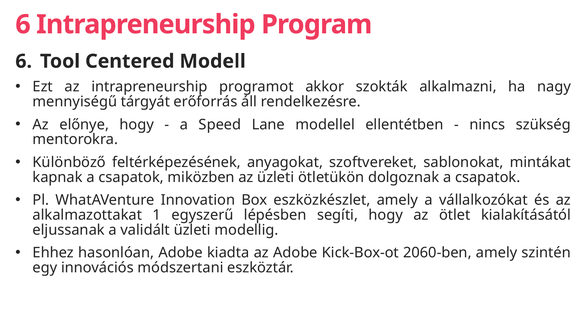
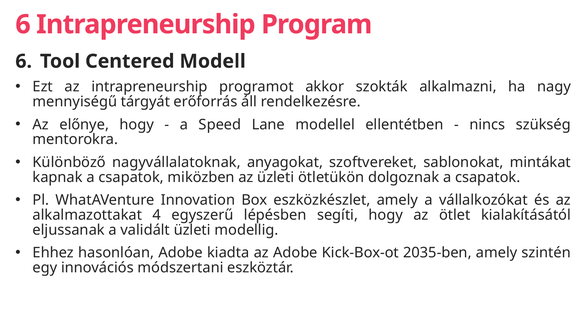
feltérképezésének: feltérképezésének -> nagyvállalatoknak
1: 1 -> 4
2060-ben: 2060-ben -> 2035-ben
